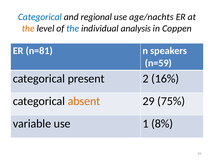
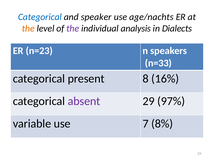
regional: regional -> speaker
the at (73, 28) colour: blue -> purple
Coppen: Coppen -> Dialects
n=81: n=81 -> n=23
n=59: n=59 -> n=33
2: 2 -> 8
absent colour: orange -> purple
75%: 75% -> 97%
1: 1 -> 7
